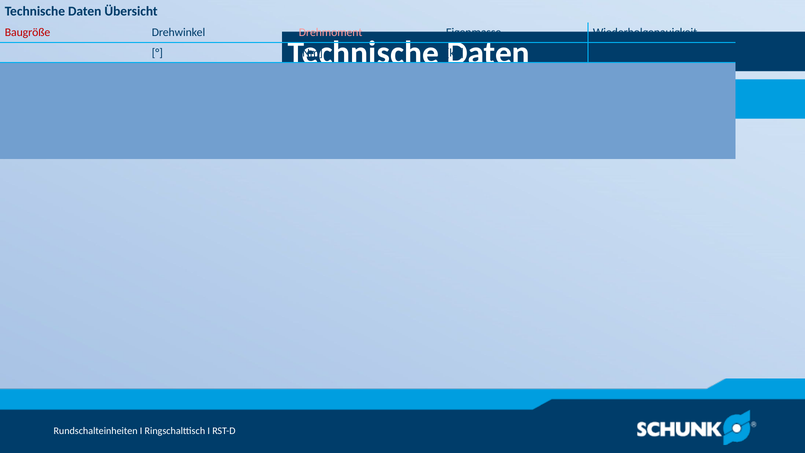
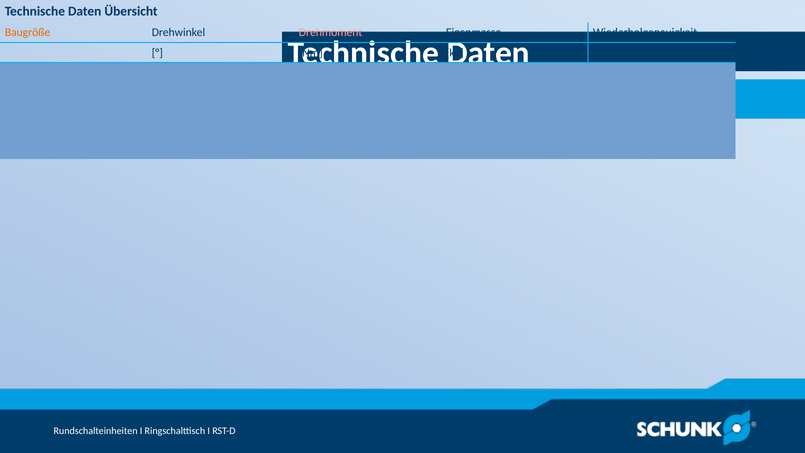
Baugröße colour: red -> orange
